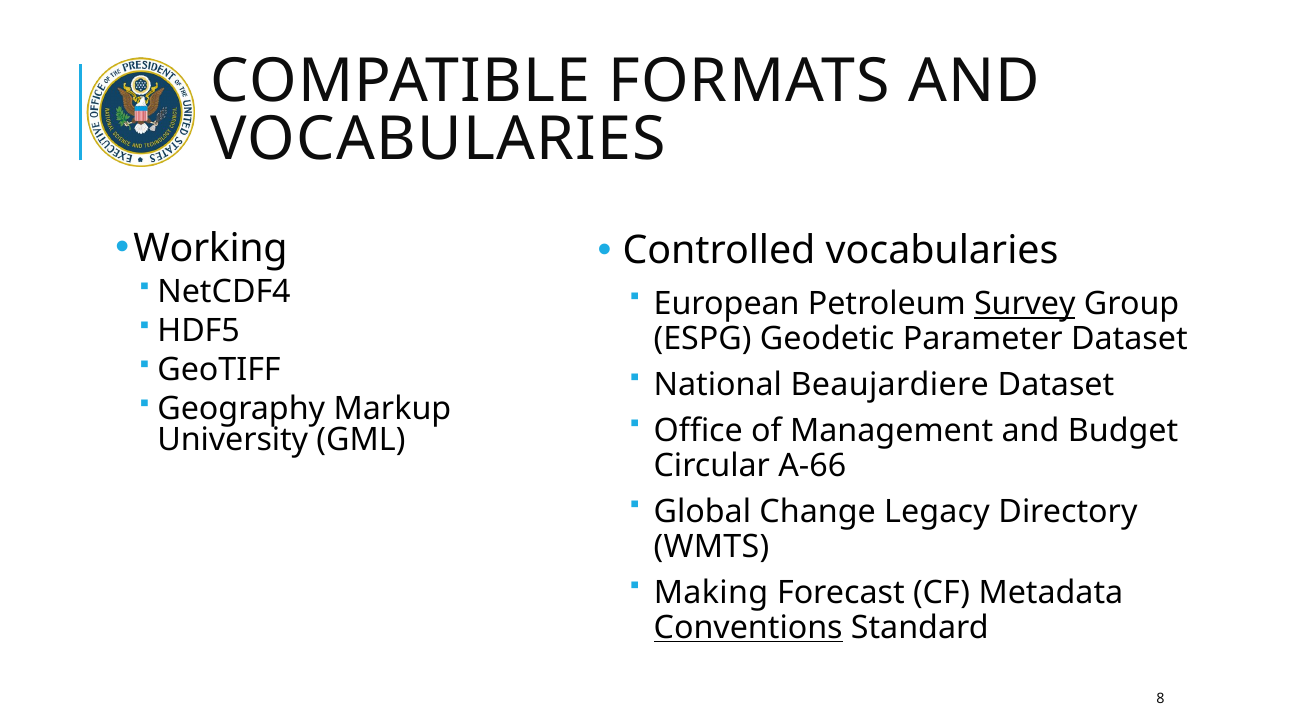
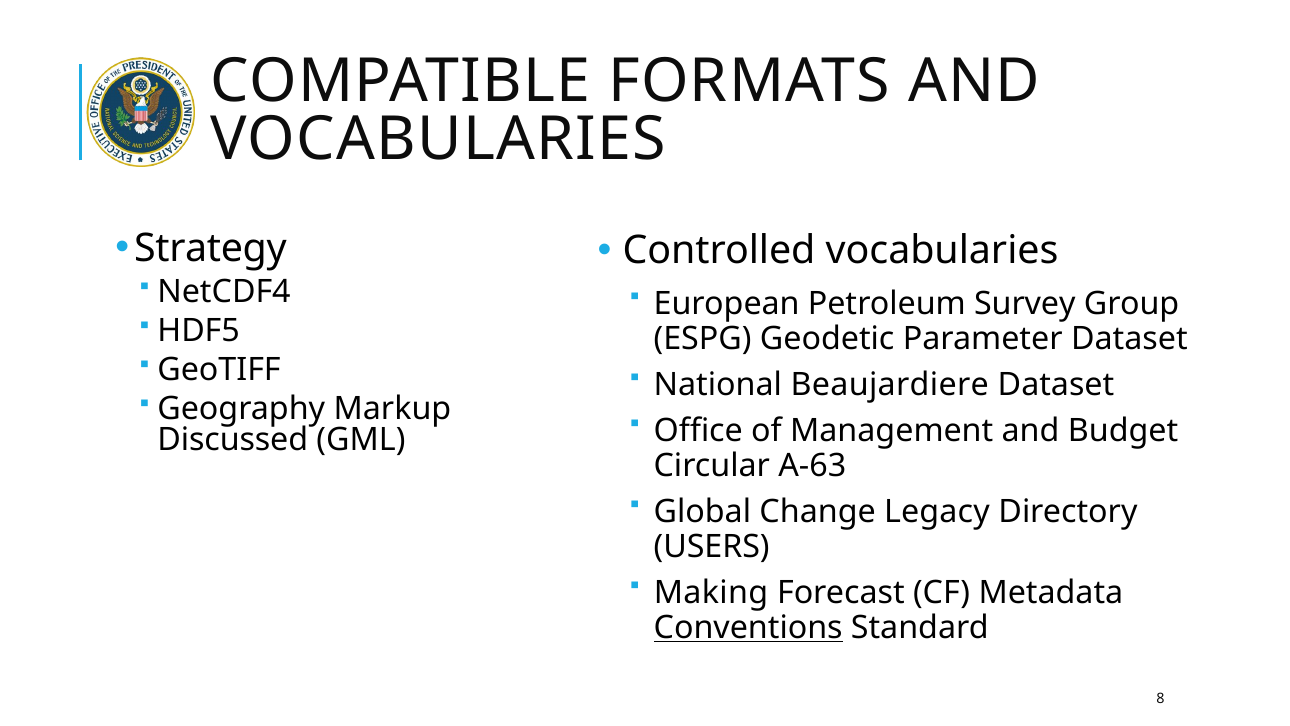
Working: Working -> Strategy
Survey underline: present -> none
University: University -> Discussed
A-66: A-66 -> A-63
WMTS: WMTS -> USERS
